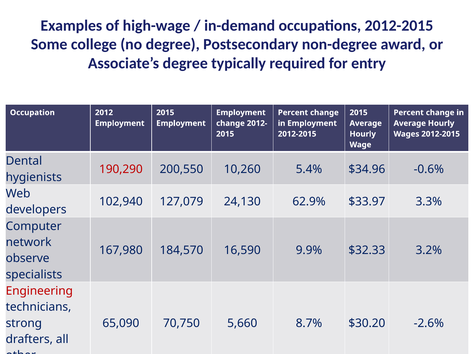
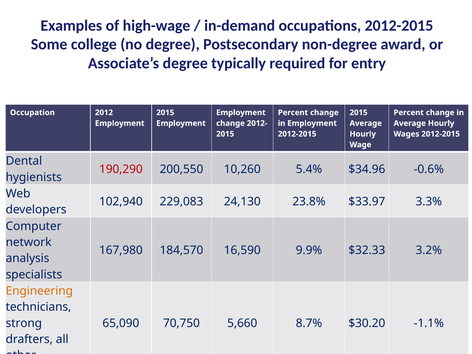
127,079: 127,079 -> 229,083
62.9%: 62.9% -> 23.8%
observe: observe -> analysis
Engineering colour: red -> orange
-2.6%: -2.6% -> -1.1%
